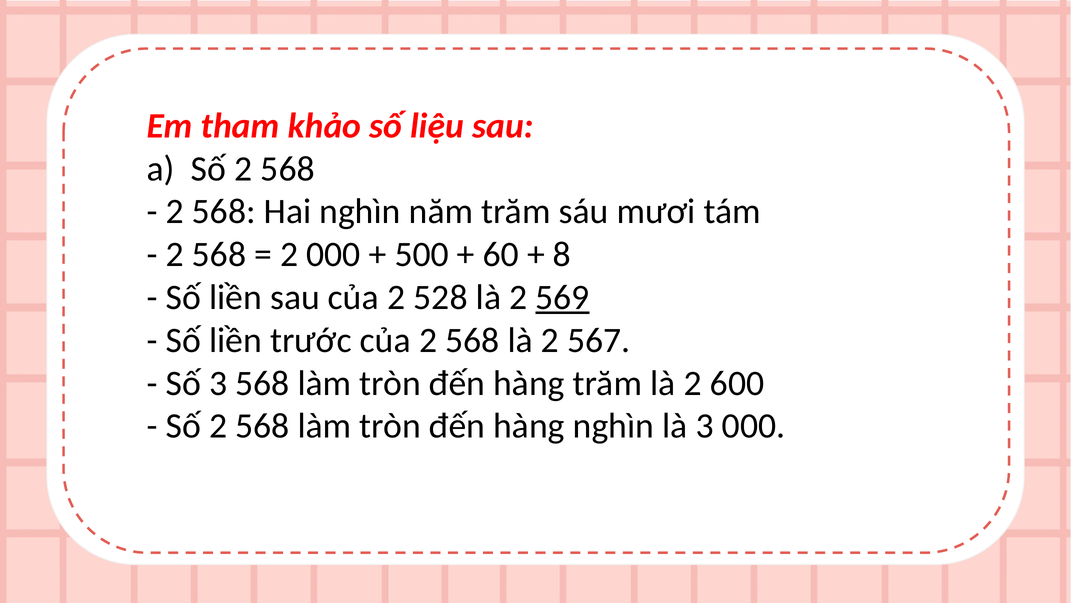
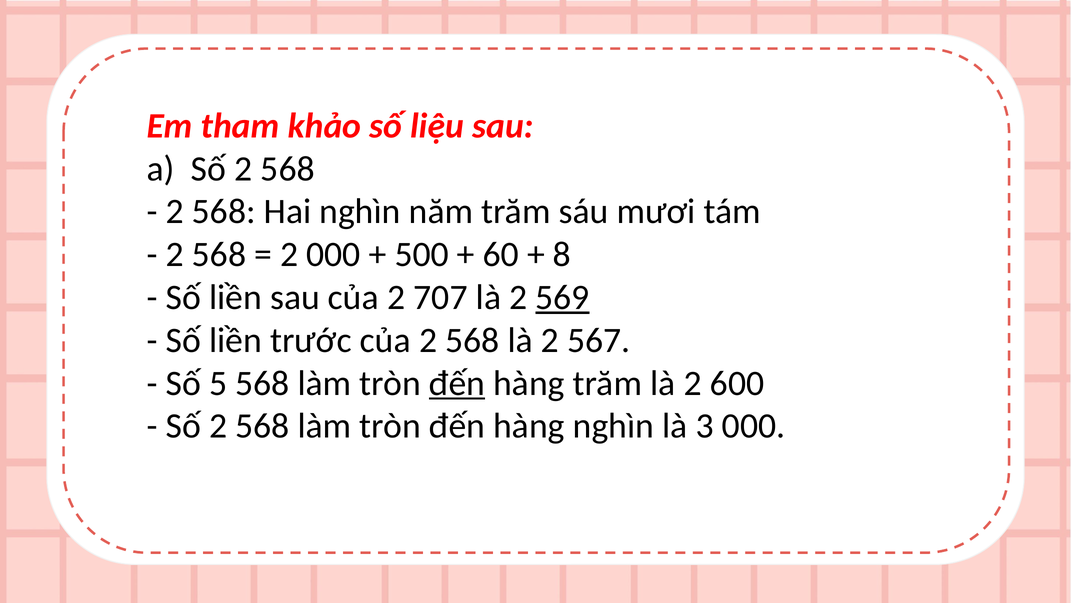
528: 528 -> 707
Số 3: 3 -> 5
đến at (457, 383) underline: none -> present
